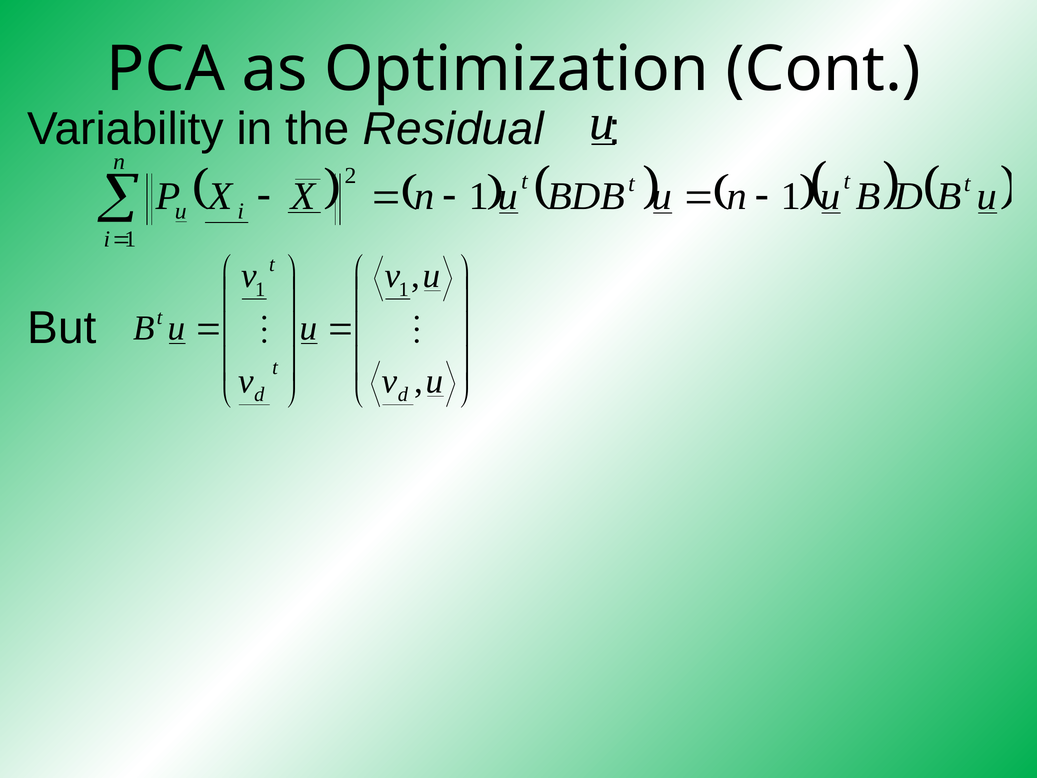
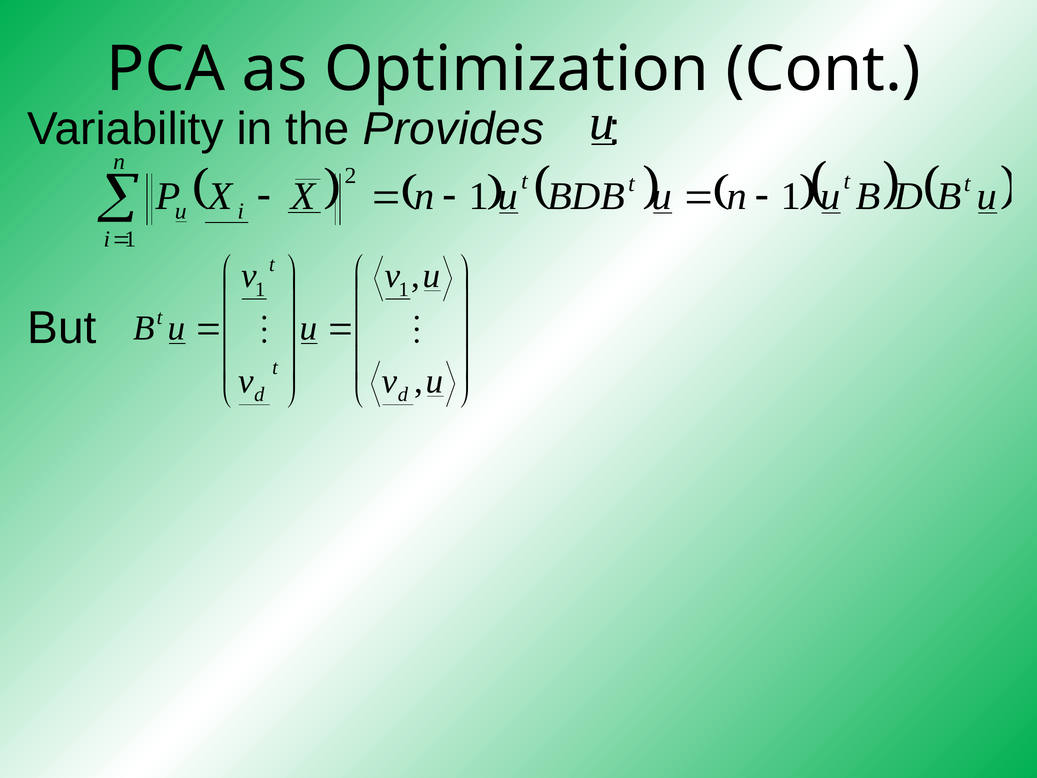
Residual: Residual -> Provides
